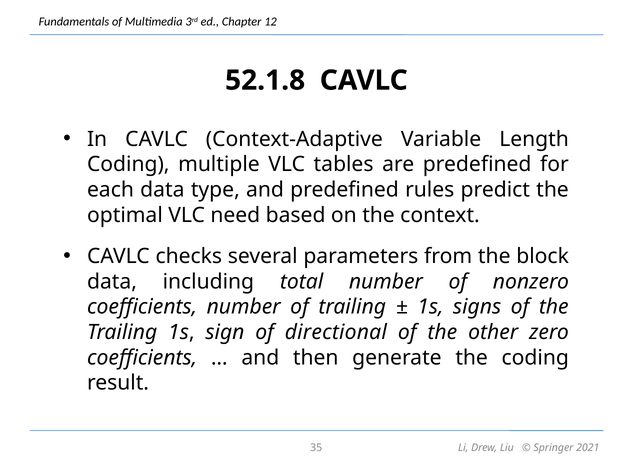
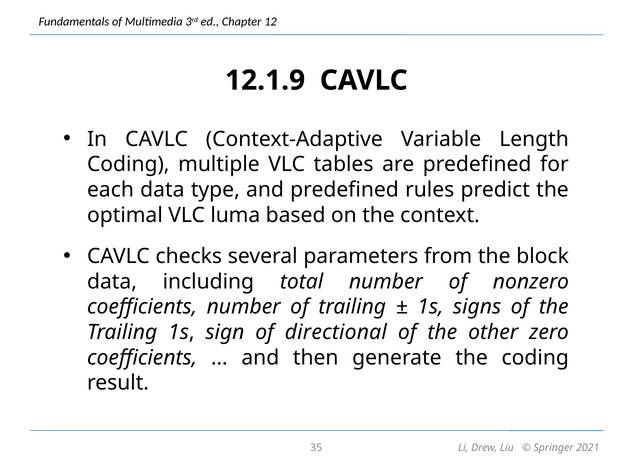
52.1.8: 52.1.8 -> 12.1.9
need: need -> luma
